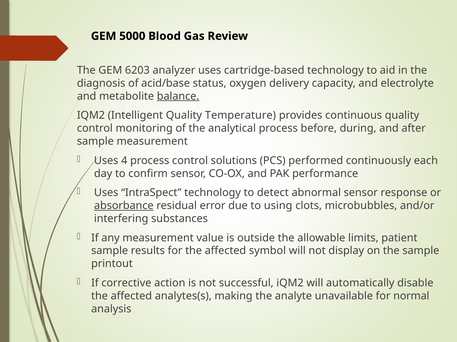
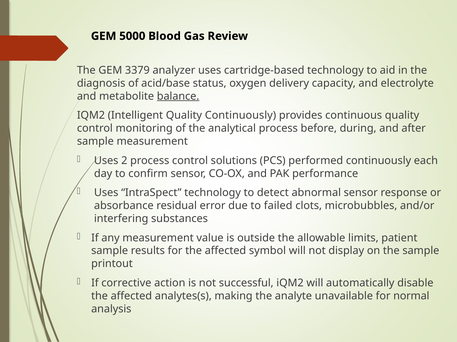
6203: 6203 -> 3379
Quality Temperature: Temperature -> Continuously
4: 4 -> 2
absorbance underline: present -> none
using: using -> failed
